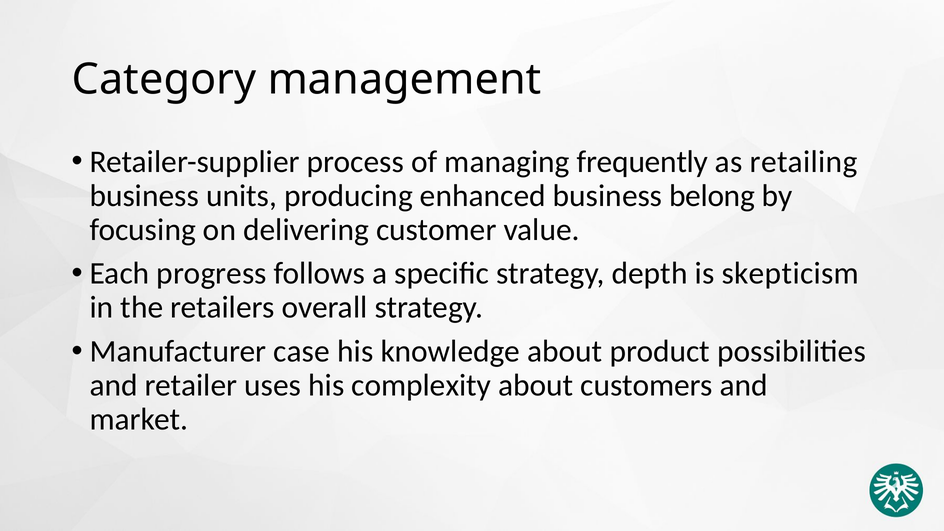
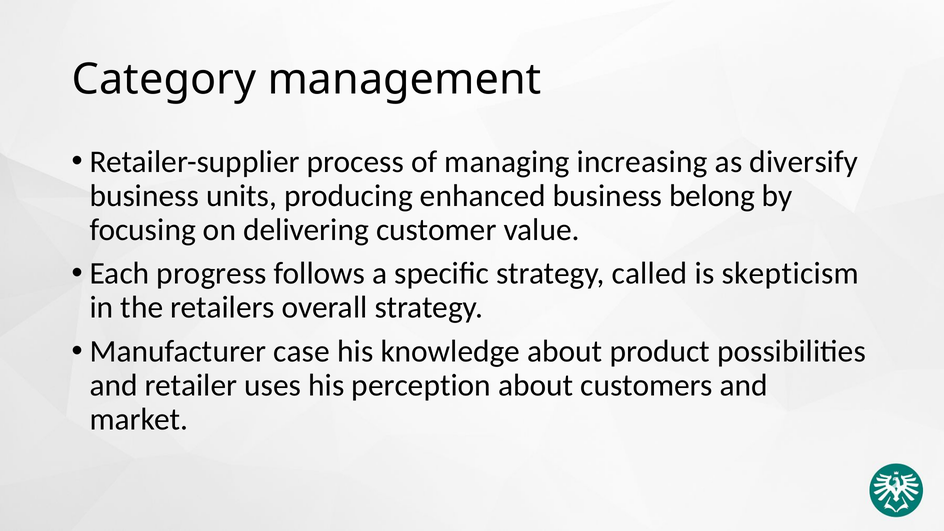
frequently: frequently -> increasing
retailing: retailing -> diversify
depth: depth -> called
complexity: complexity -> perception
